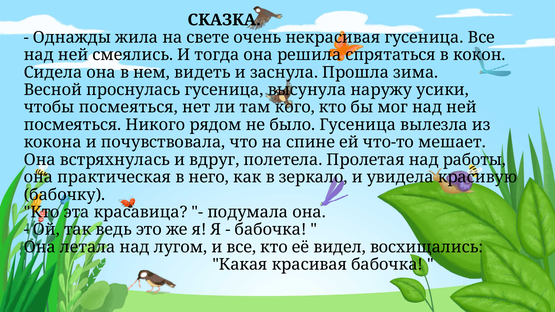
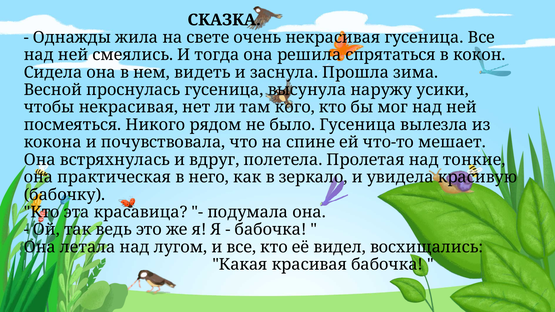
чтобы посмеяться: посмеяться -> некрасивая
работы: работы -> тонкие
